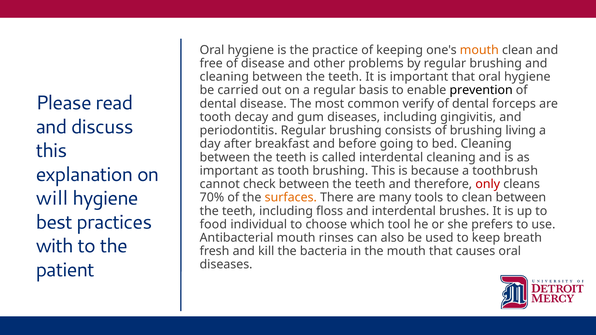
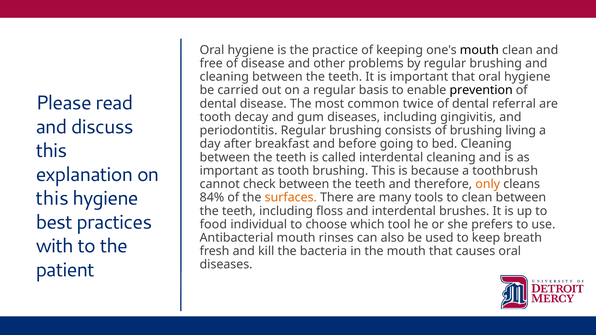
mouth at (479, 50) colour: orange -> black
verify: verify -> twice
forceps: forceps -> referral
only colour: red -> orange
will at (52, 199): will -> this
70%: 70% -> 84%
